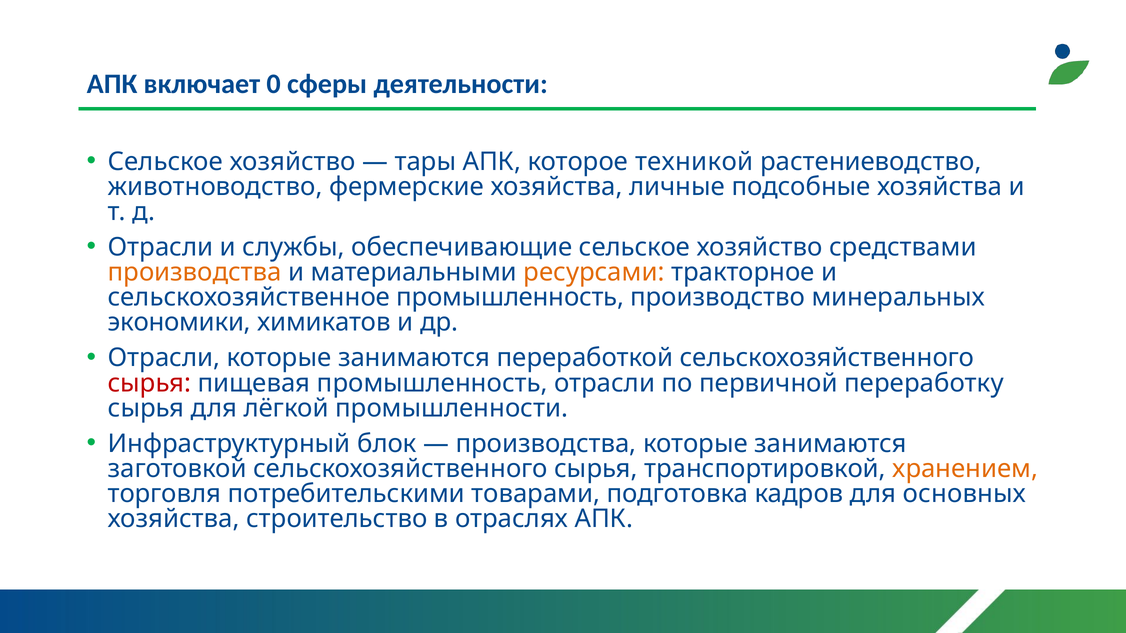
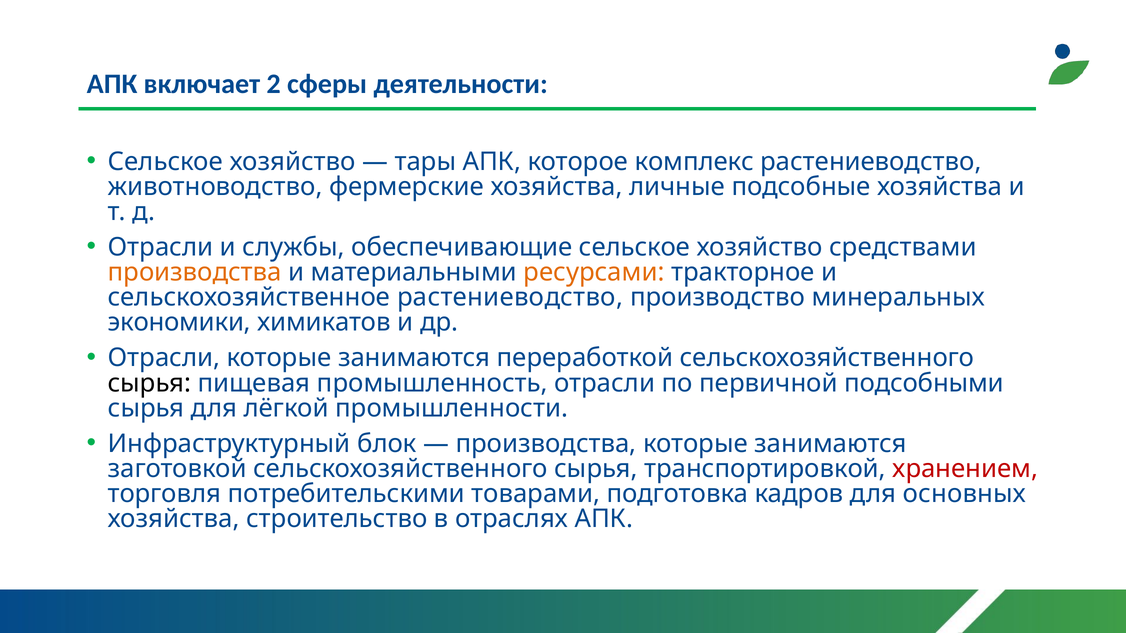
0: 0 -> 2
техникой: техникой -> комплекс
сельскохозяйственное промышленность: промышленность -> растениеводство
сырья at (150, 383) colour: red -> black
переработку: переработку -> подсобными
хранением colour: orange -> red
